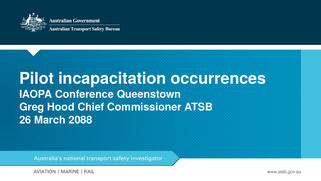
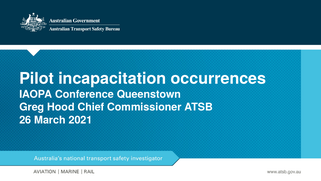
2088: 2088 -> 2021
